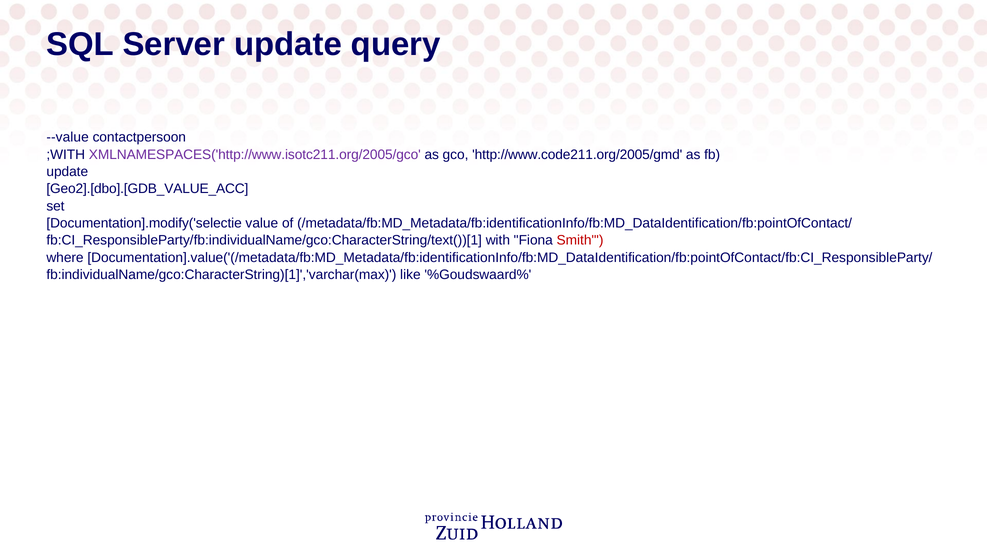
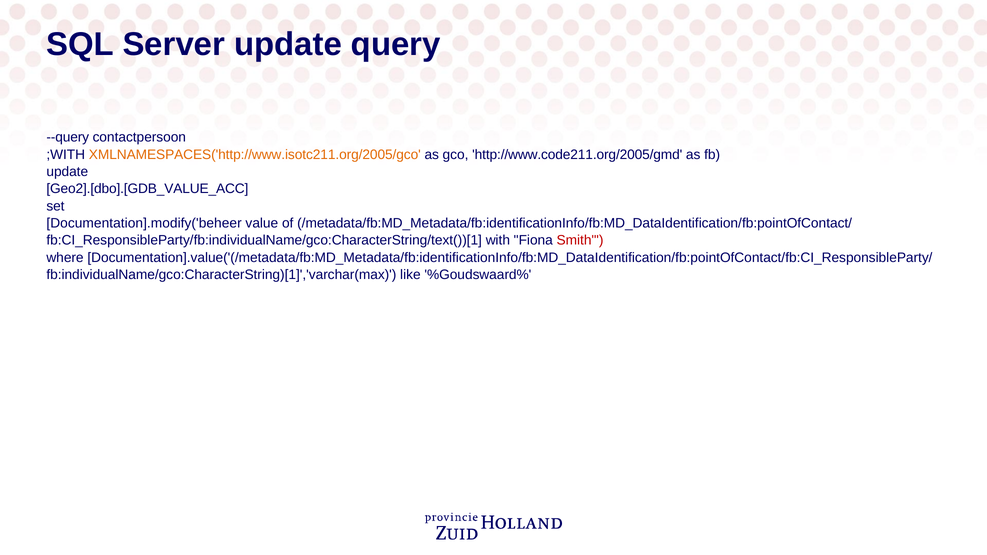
--value: --value -> --query
XMLNAMESPACES('http://www.isotc211.org/2005/gco colour: purple -> orange
Documentation].modify('selectie: Documentation].modify('selectie -> Documentation].modify('beheer
